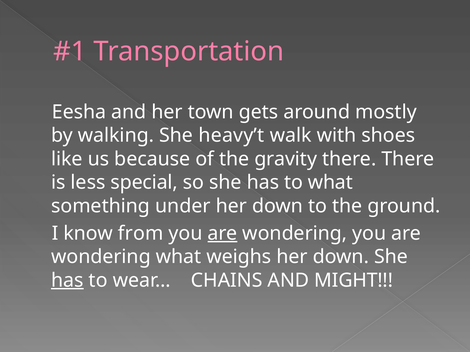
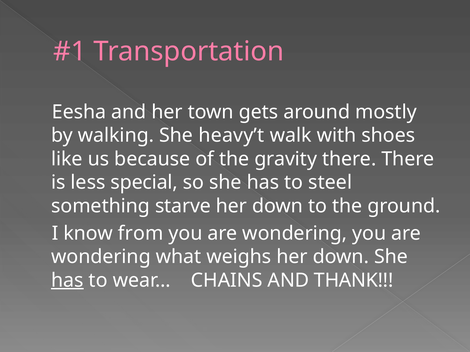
to what: what -> steel
under: under -> starve
are at (222, 234) underline: present -> none
MIGHT: MIGHT -> THANK
